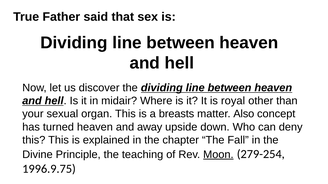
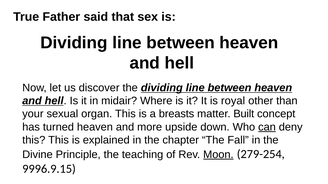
Also: Also -> Built
away: away -> more
can underline: none -> present
1996.9.75: 1996.9.75 -> 9996.9.15
